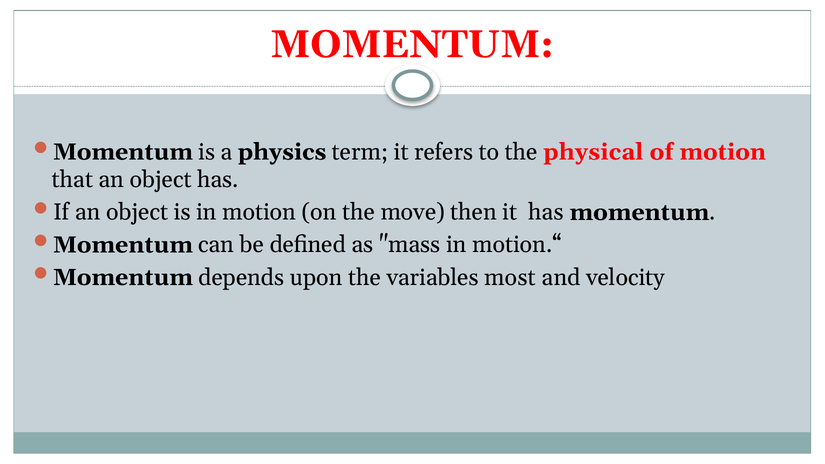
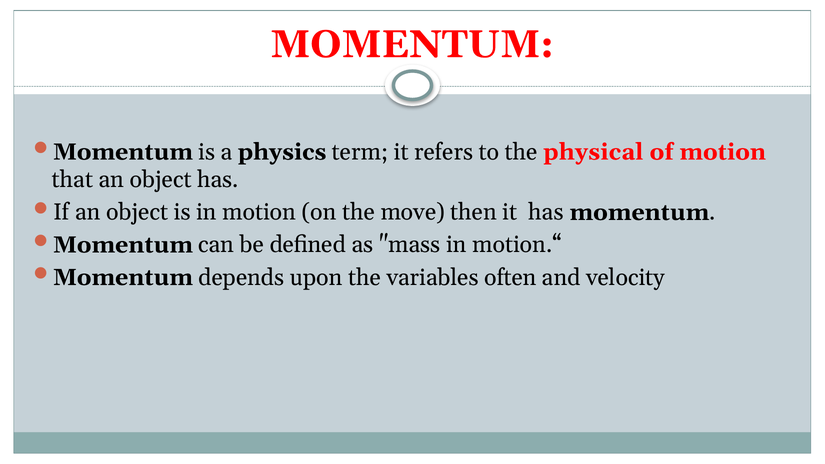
most: most -> often
